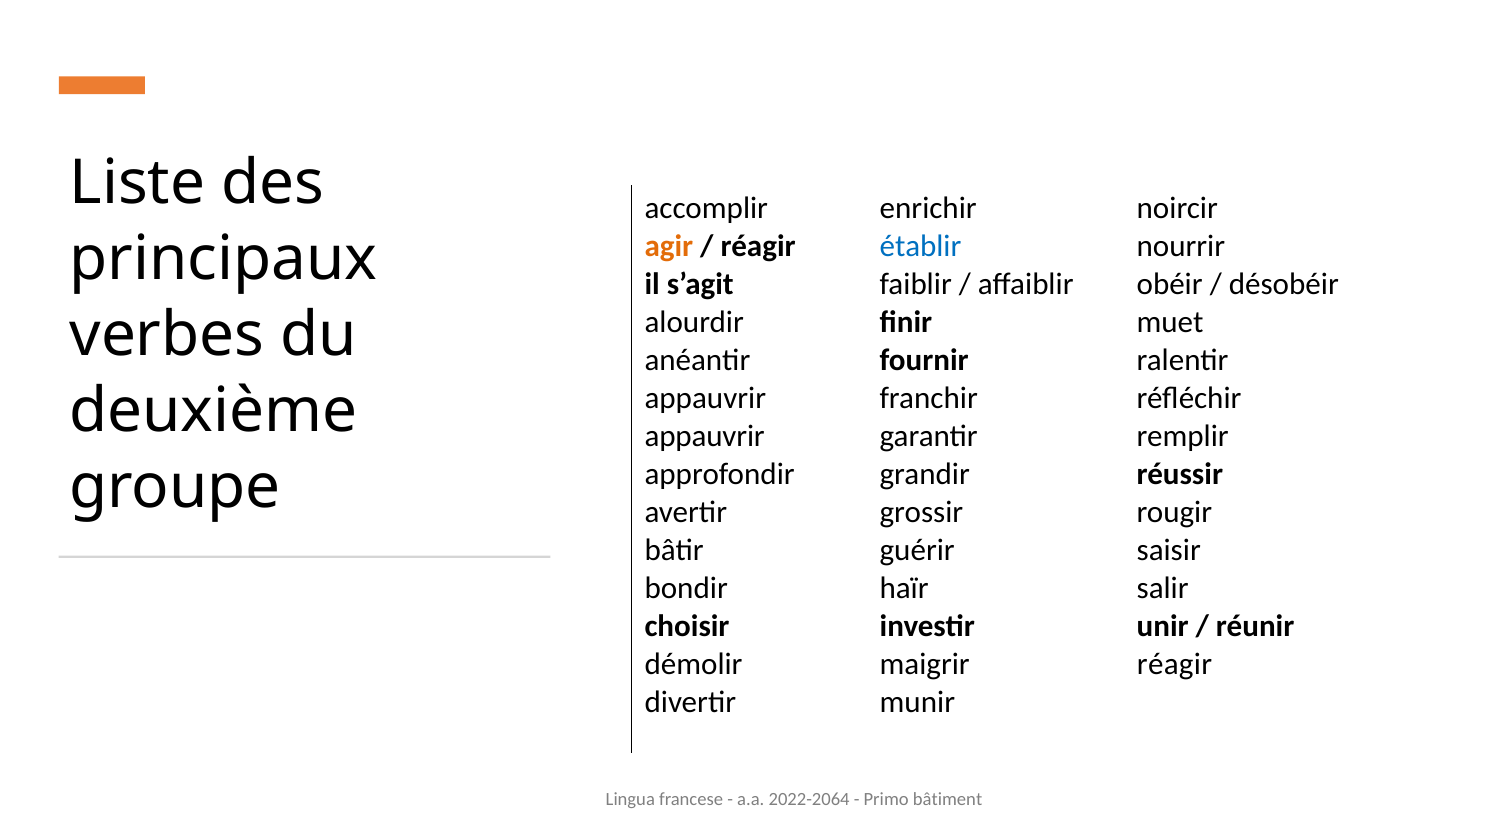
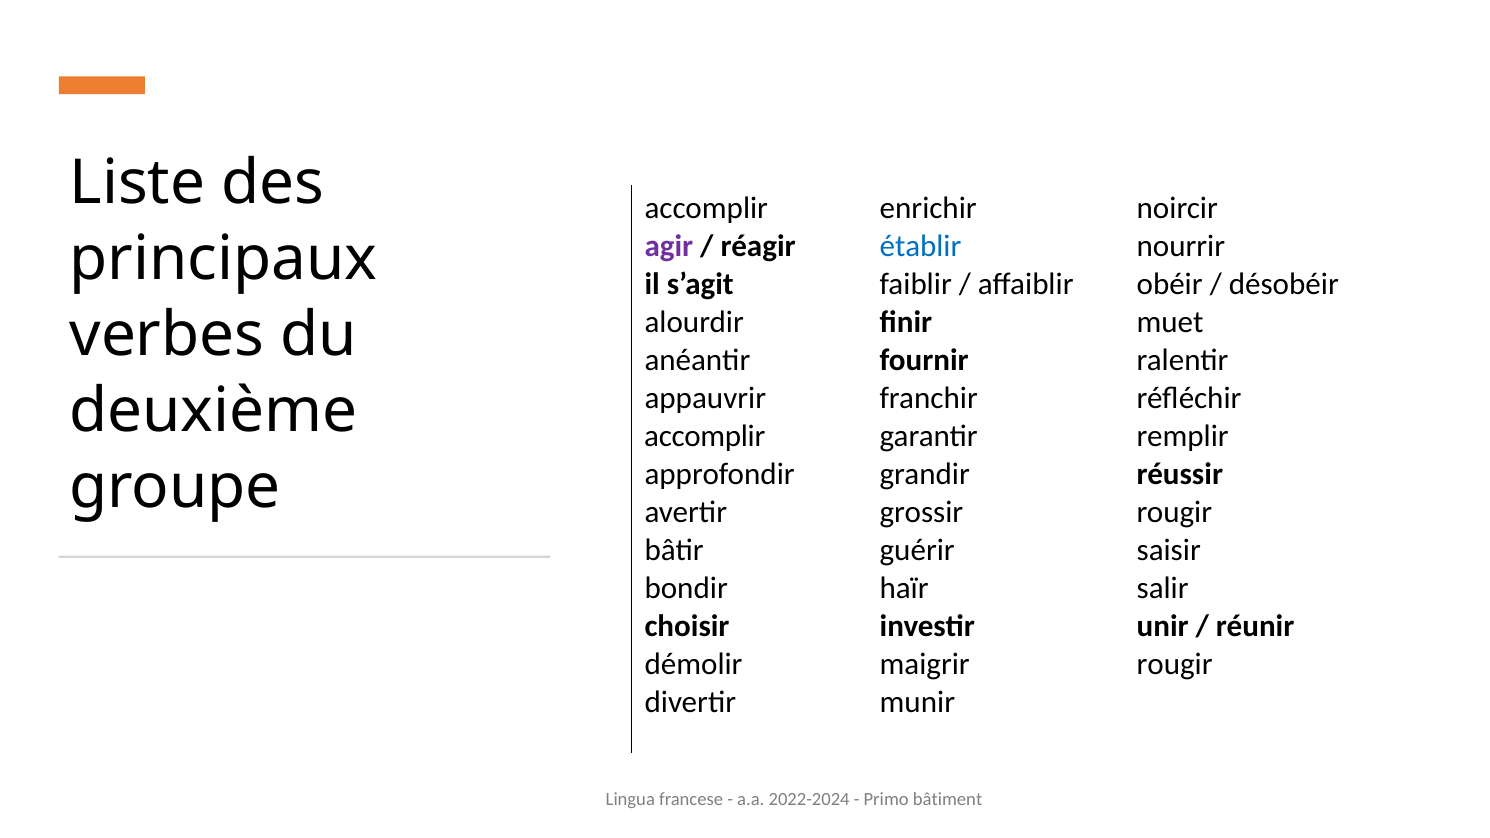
agir colour: orange -> purple
appauvrir at (705, 436): appauvrir -> accomplir
réagir at (1175, 664): réagir -> rougir
2022-2064: 2022-2064 -> 2022-2024
